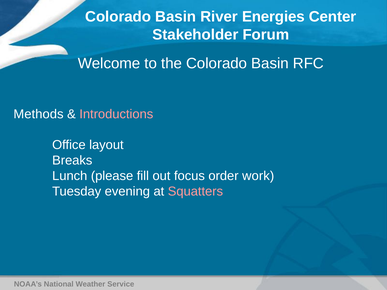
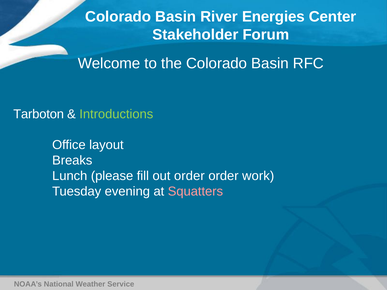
Methods: Methods -> Tarboton
Introductions colour: pink -> light green
out focus: focus -> order
